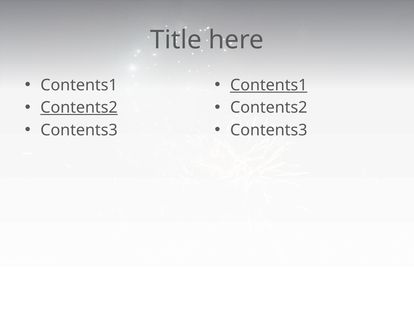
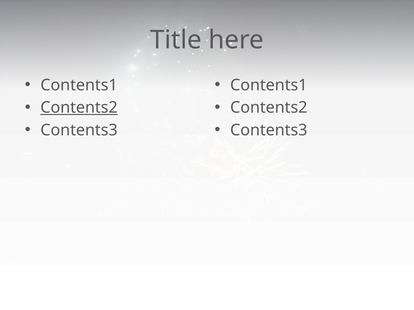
Contents1 at (269, 85) underline: present -> none
